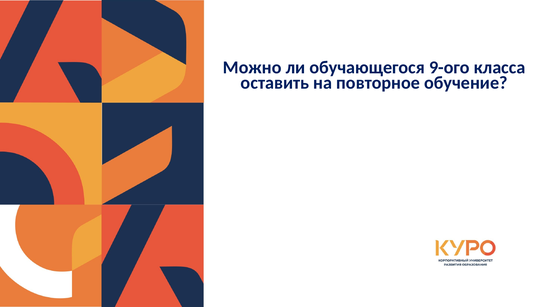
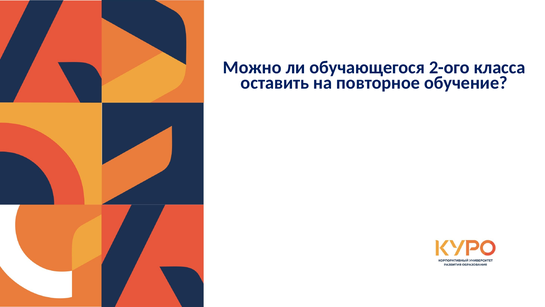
9-ого: 9-ого -> 2-ого
